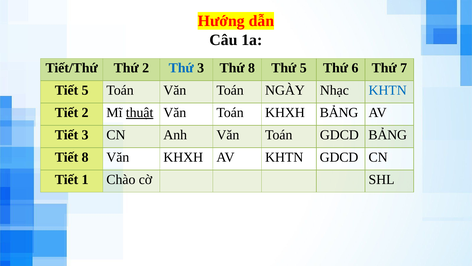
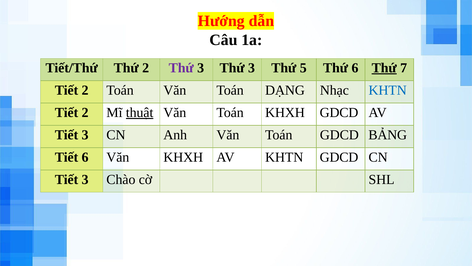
Thứ at (181, 68) colour: blue -> purple
3 Thứ 8: 8 -> 3
Thứ at (384, 68) underline: none -> present
5 at (85, 90): 5 -> 2
NGÀY: NGÀY -> DẠNG
KHXH BẢNG: BẢNG -> GDCD
Tiết 8: 8 -> 6
1 at (85, 179): 1 -> 3
